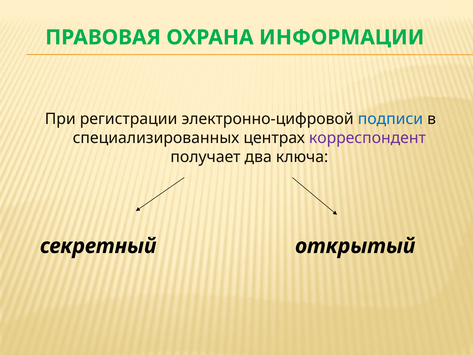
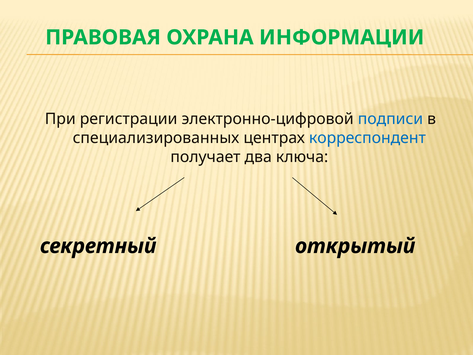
корреспондент colour: purple -> blue
